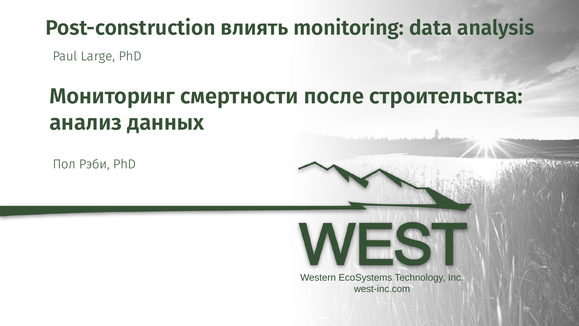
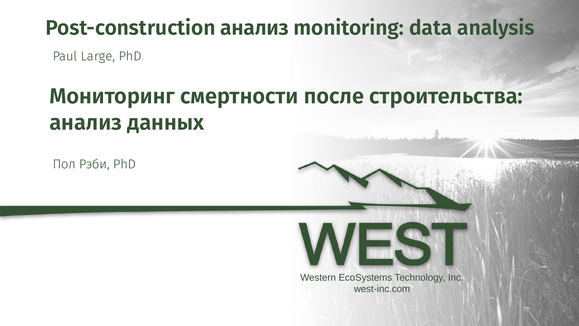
Post-construction влиять: влиять -> анализ
